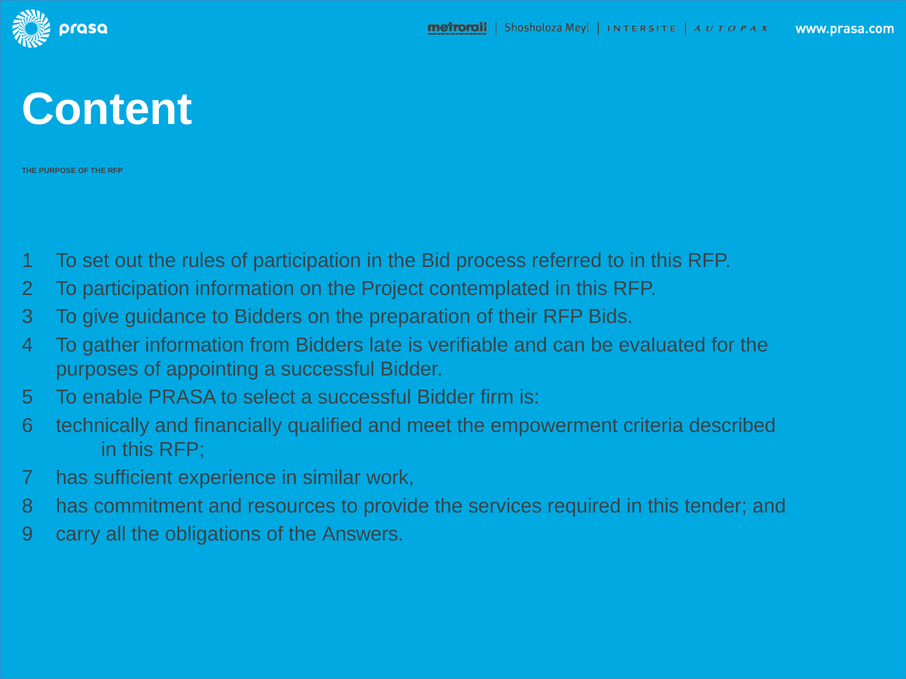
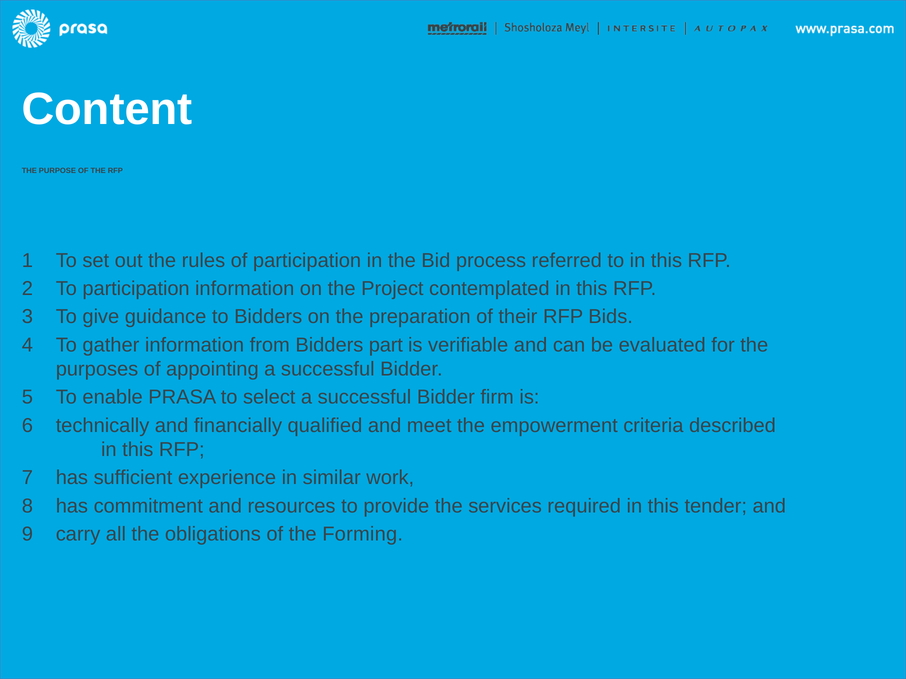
late: late -> part
Answers: Answers -> Forming
